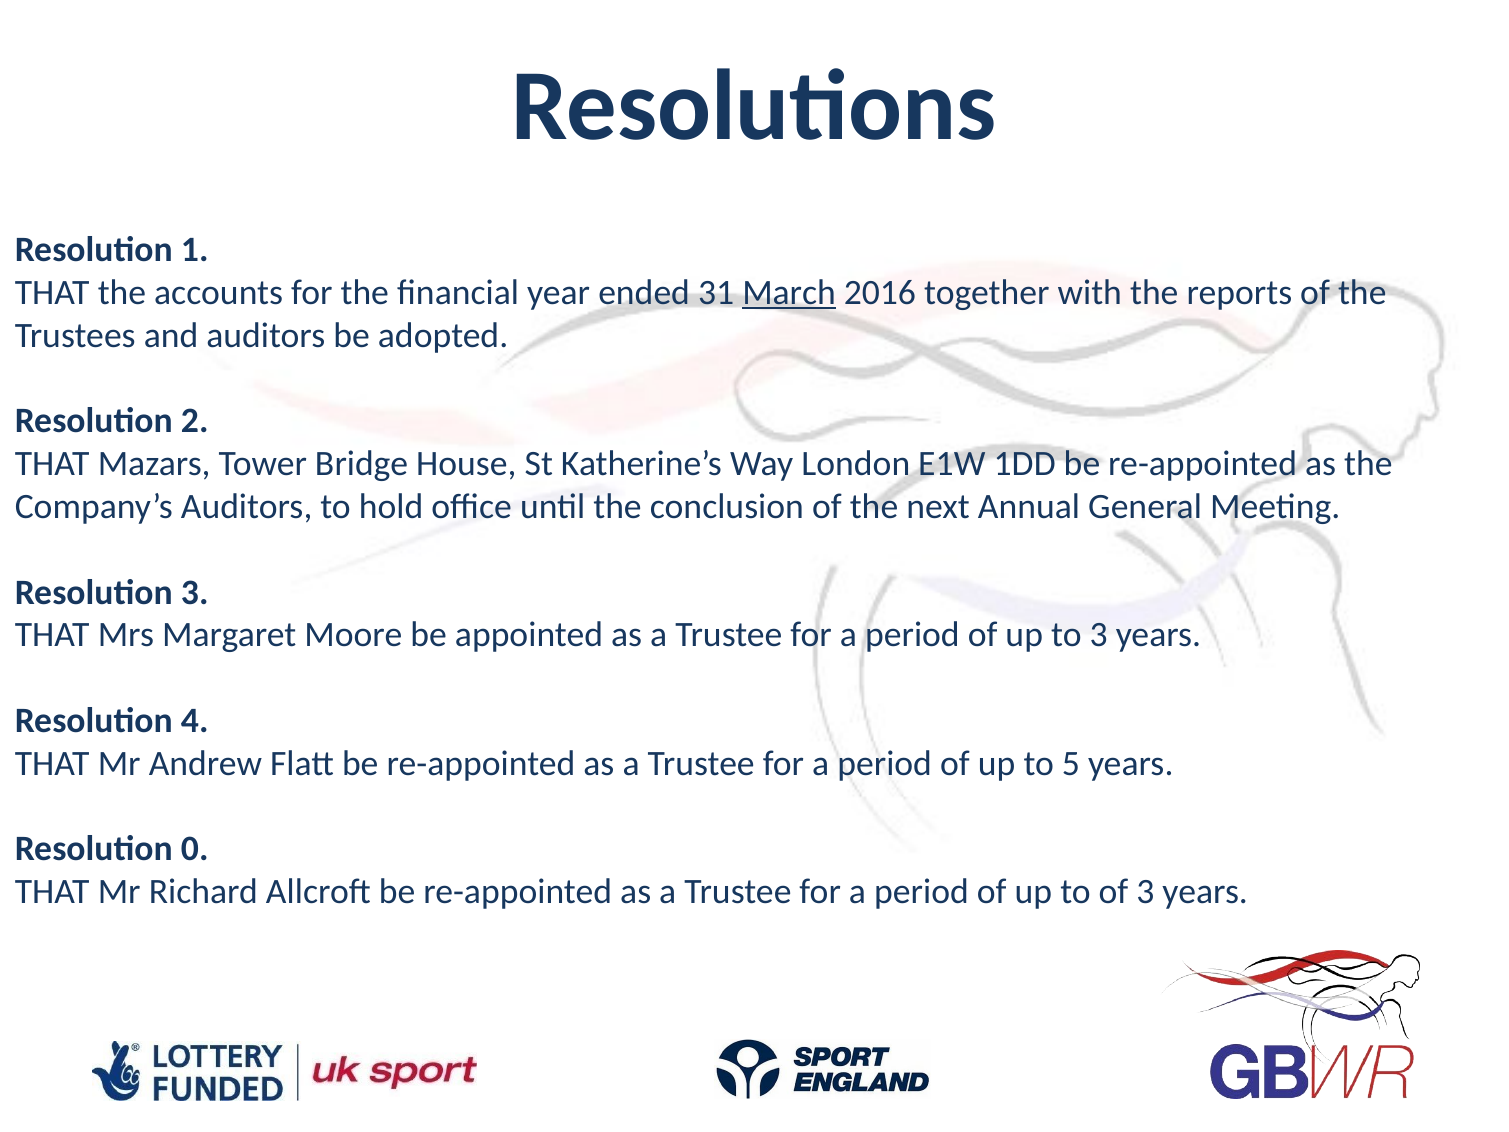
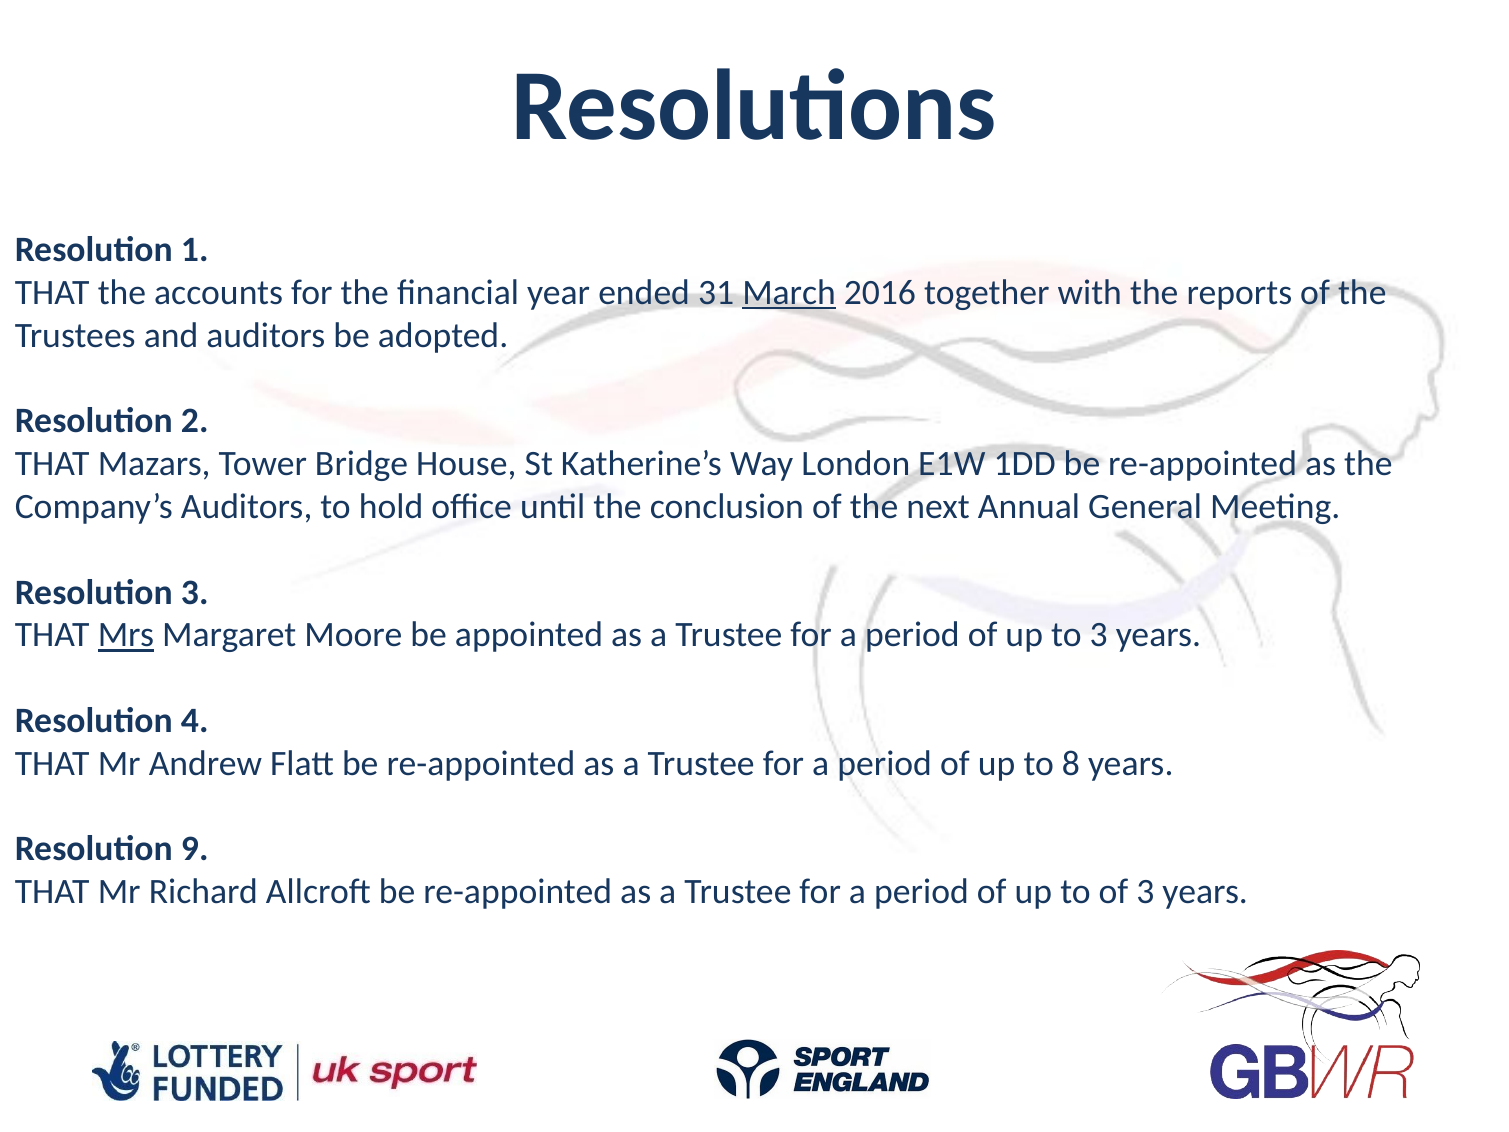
Mrs underline: none -> present
5: 5 -> 8
0: 0 -> 9
